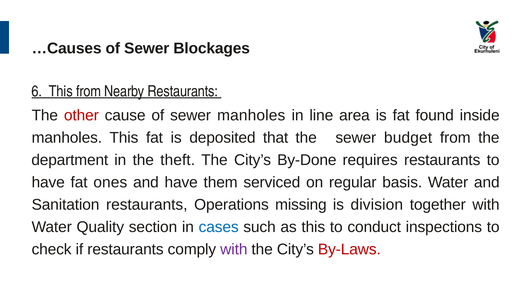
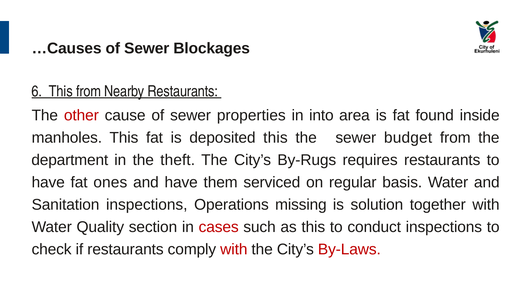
sewer manholes: manholes -> properties
line: line -> into
deposited that: that -> this
By-Done: By-Done -> By-Rugs
Sanitation restaurants: restaurants -> inspections
division: division -> solution
cases colour: blue -> red
with at (234, 249) colour: purple -> red
